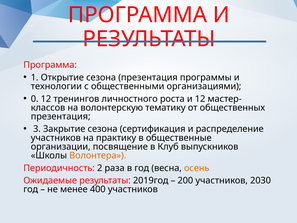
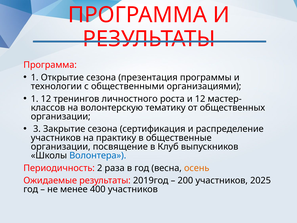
0 at (35, 99): 0 -> 1
презентация at (61, 116): презентация -> организации
Волонтера colour: orange -> blue
2030: 2030 -> 2025
